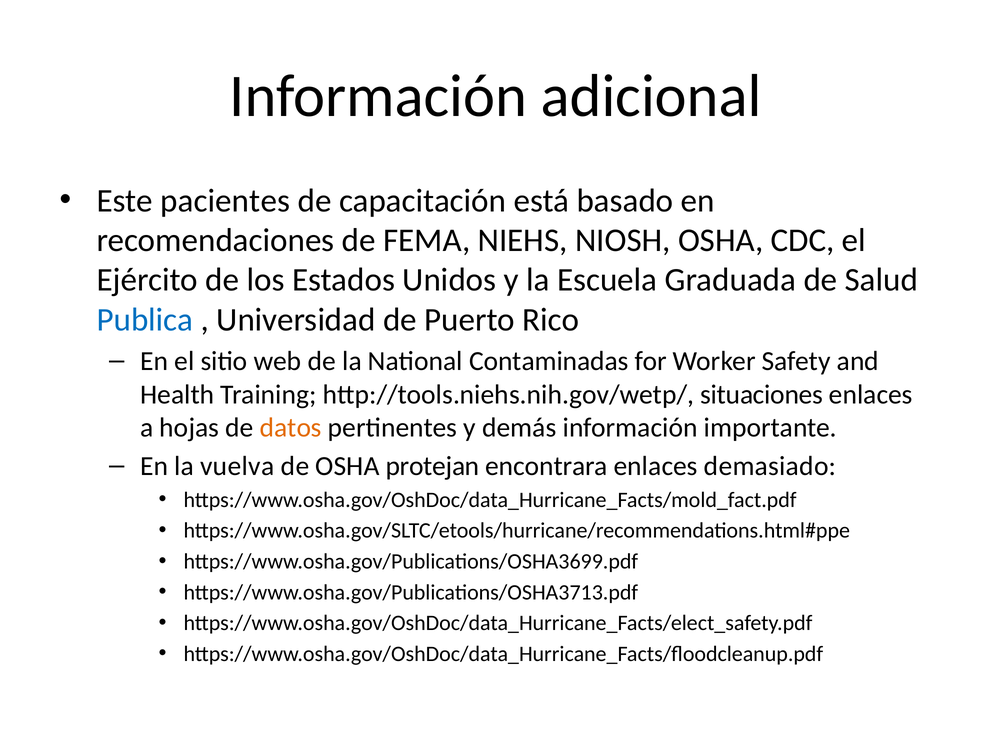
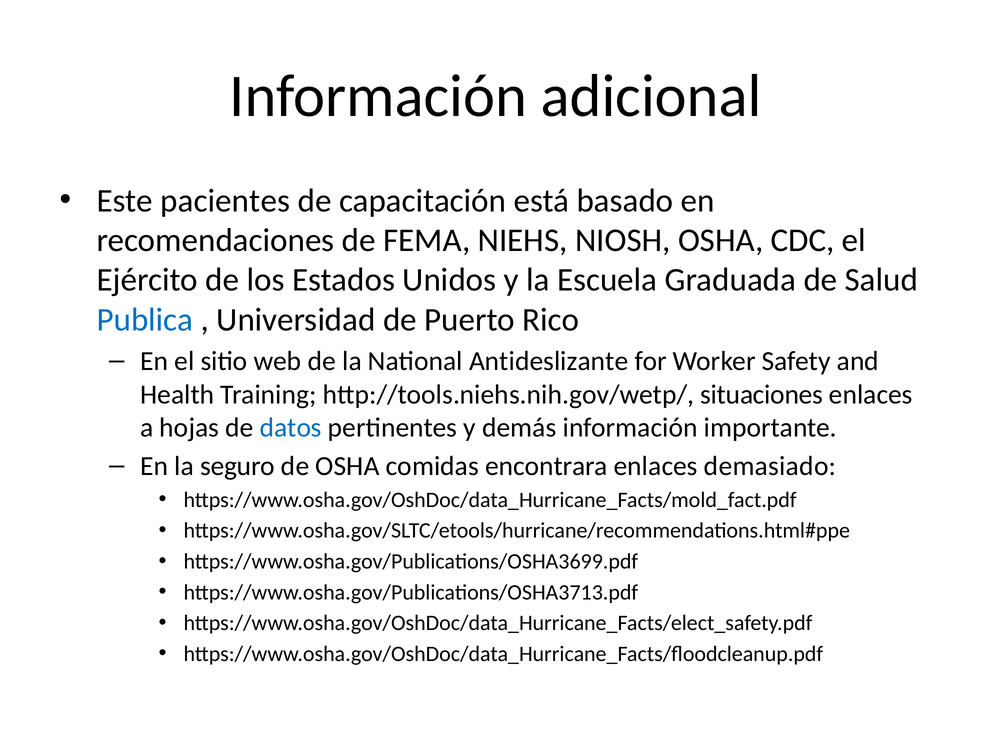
Contaminadas: Contaminadas -> Antideslizante
datos colour: orange -> blue
vuelva: vuelva -> seguro
protejan: protejan -> comidas
